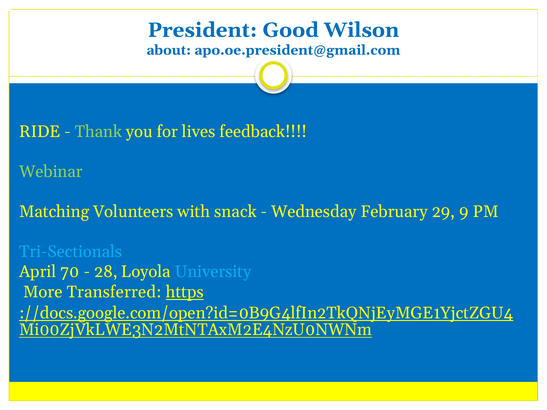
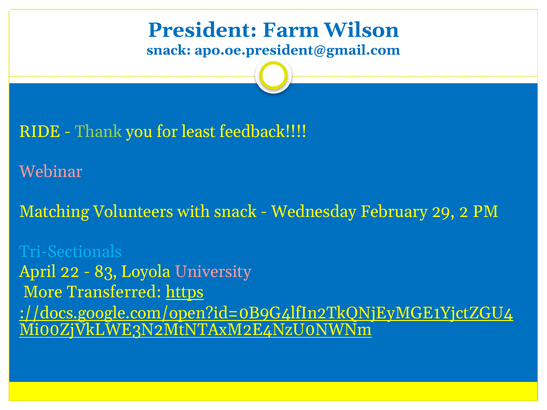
Good: Good -> Farm
about at (169, 50): about -> snack
lives: lives -> least
Webinar colour: light green -> pink
9: 9 -> 2
70: 70 -> 22
28: 28 -> 83
University colour: light blue -> pink
